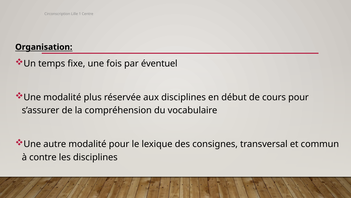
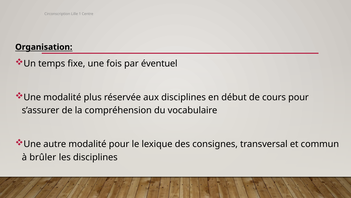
contre: contre -> brûler
